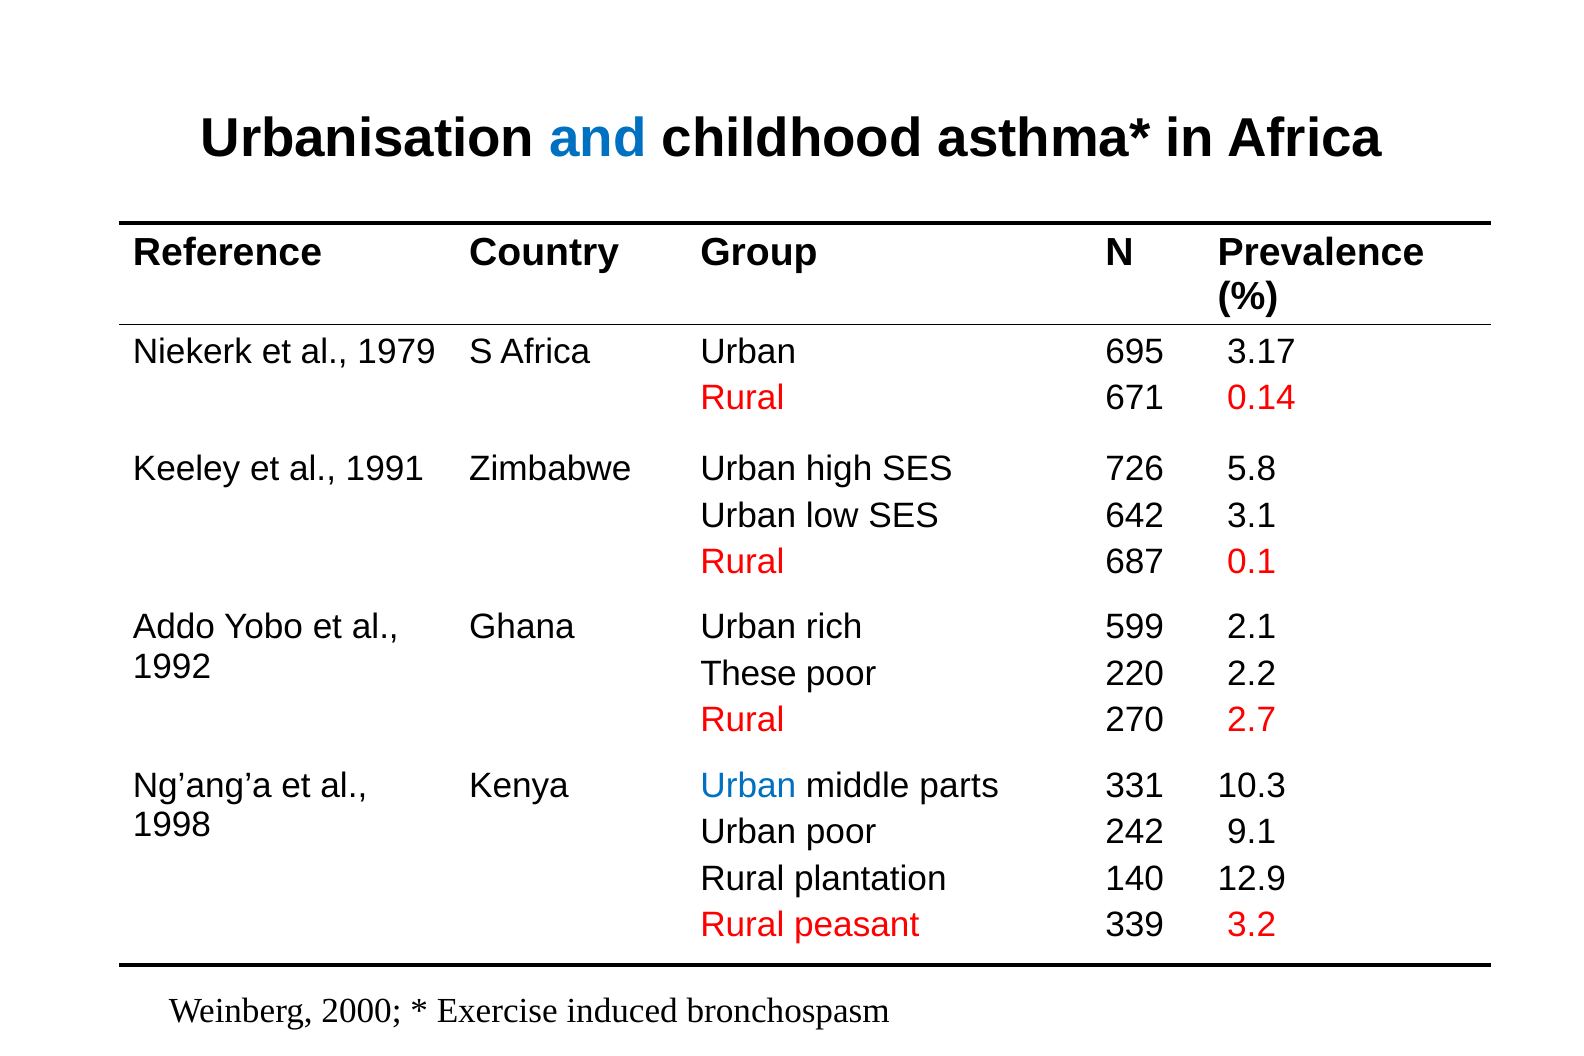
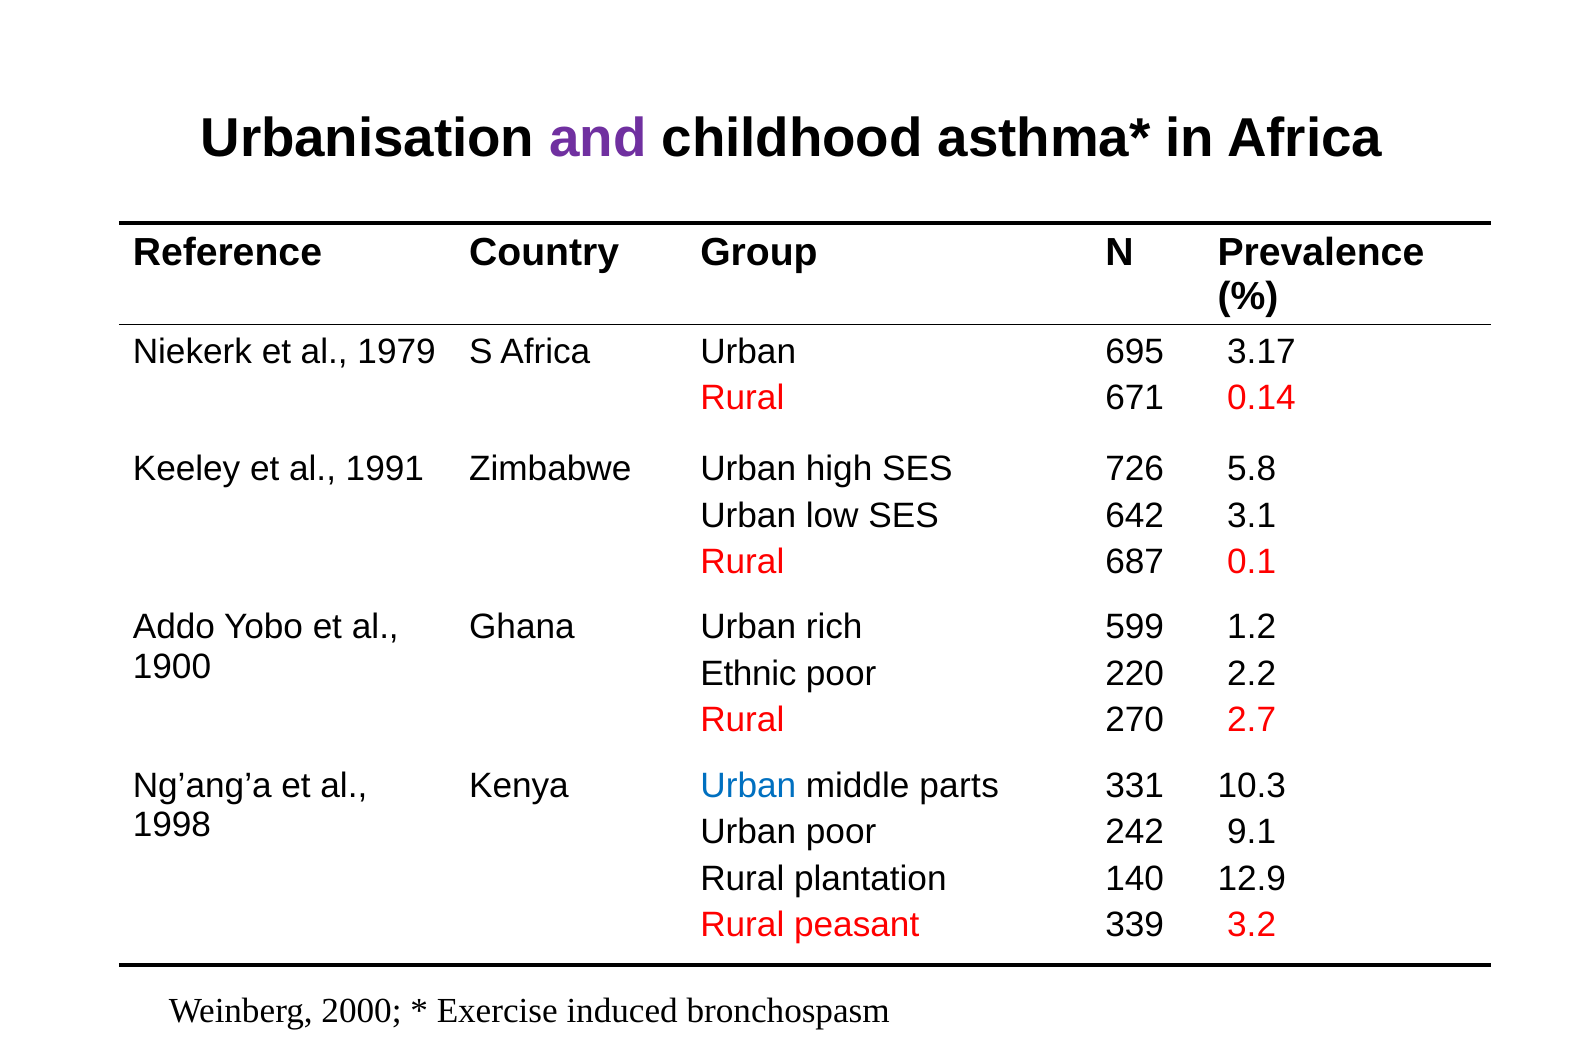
and colour: blue -> purple
2.1: 2.1 -> 1.2
1992: 1992 -> 1900
These: These -> Ethnic
